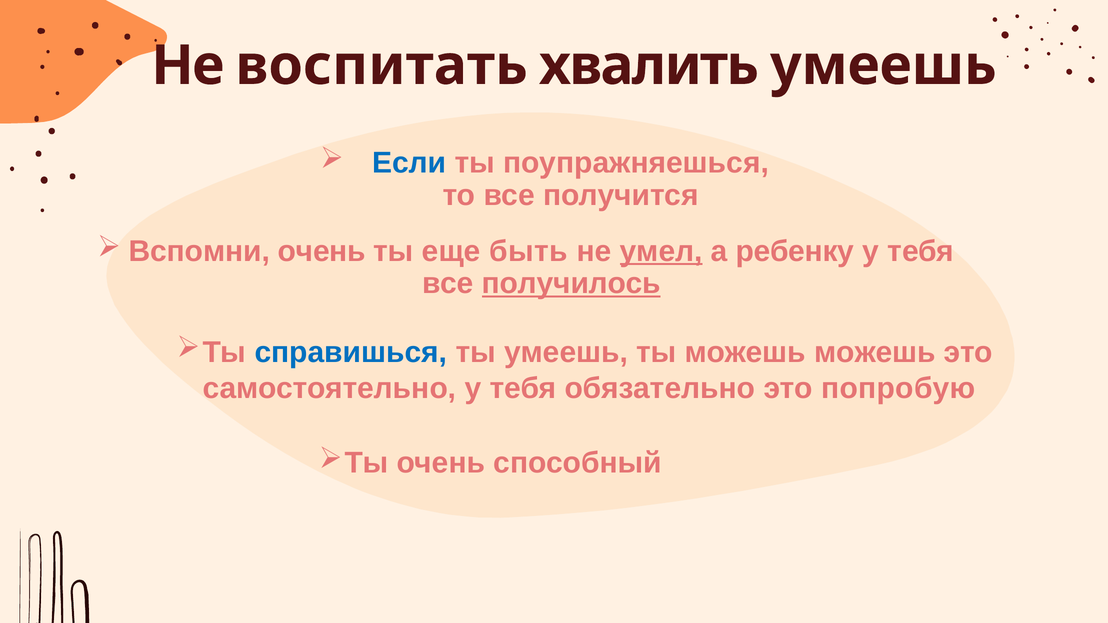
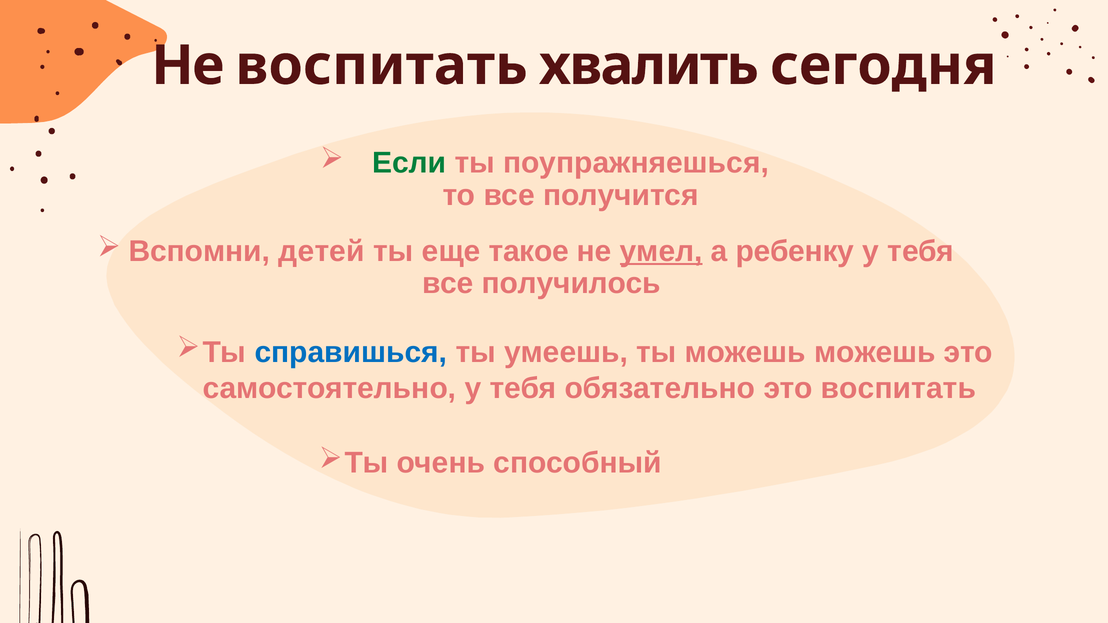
хвалить умеешь: умеешь -> сегодня
Если colour: blue -> green
очень at (322, 251): очень -> детей
быть: быть -> такое
получилось underline: present -> none
это попробую: попробую -> воспитать
